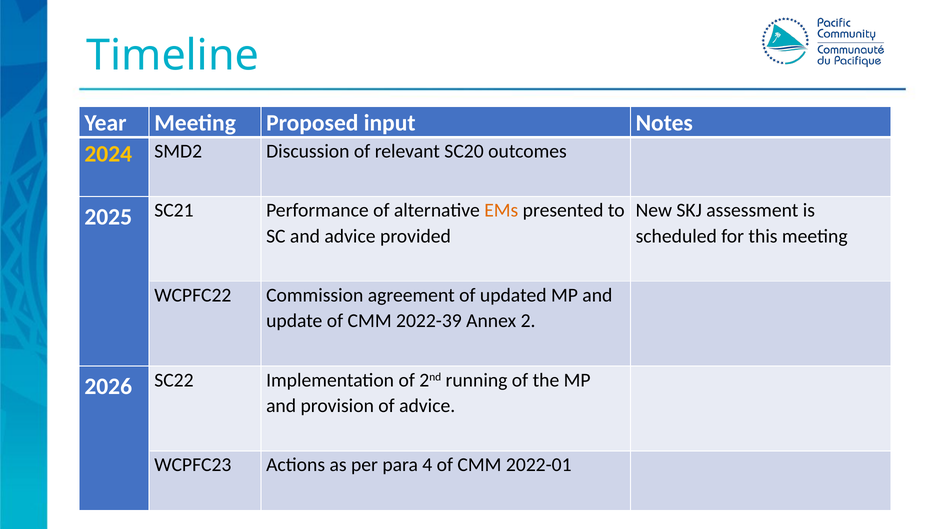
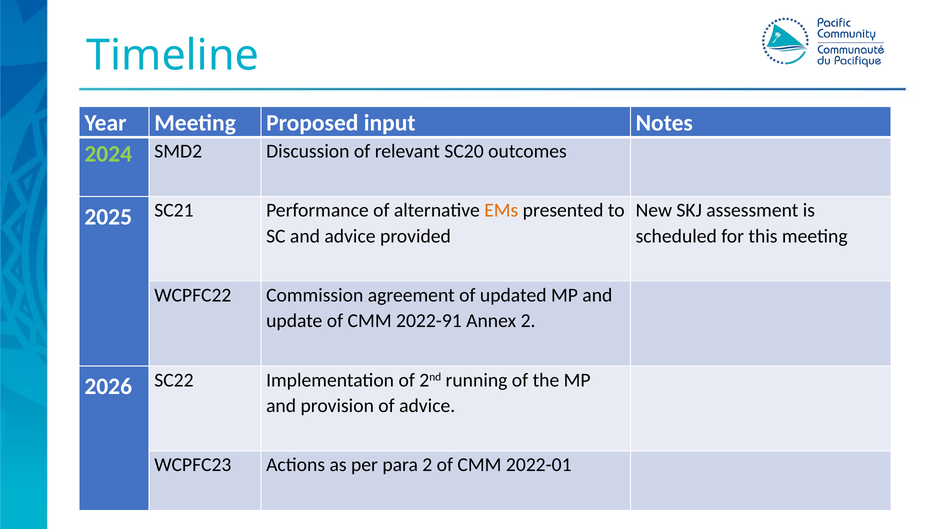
2024 colour: yellow -> light green
2022-39: 2022-39 -> 2022-91
para 4: 4 -> 2
